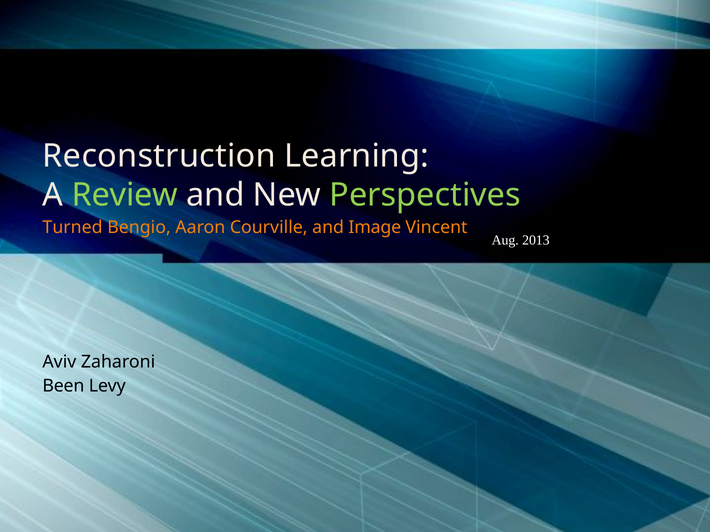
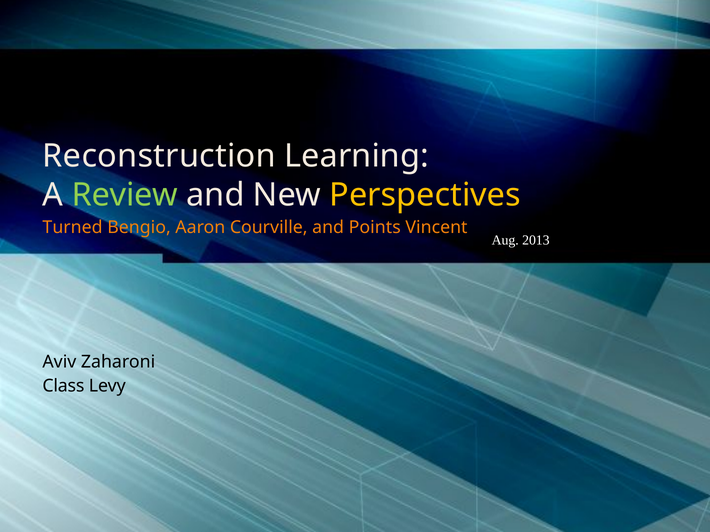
Perspectives colour: light green -> yellow
Image: Image -> Points
Been: Been -> Class
